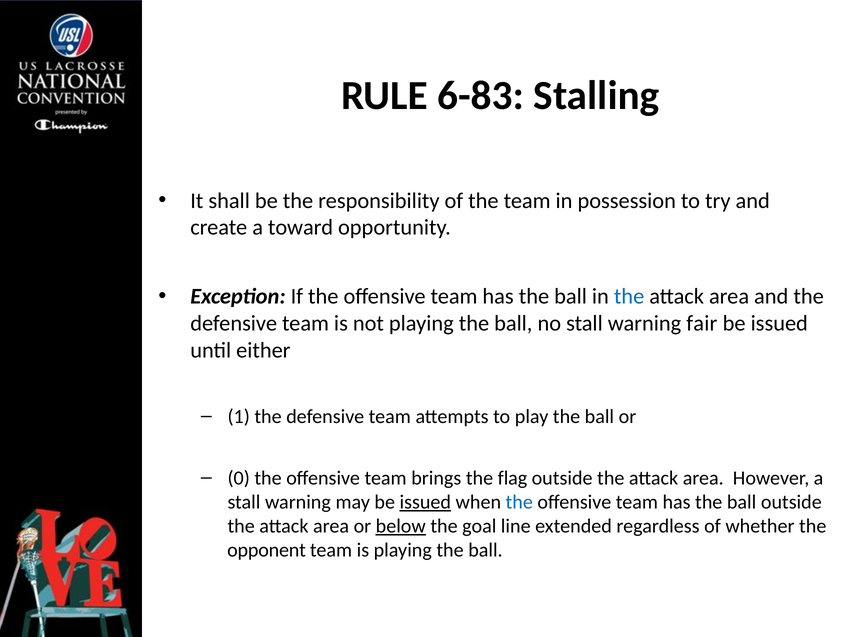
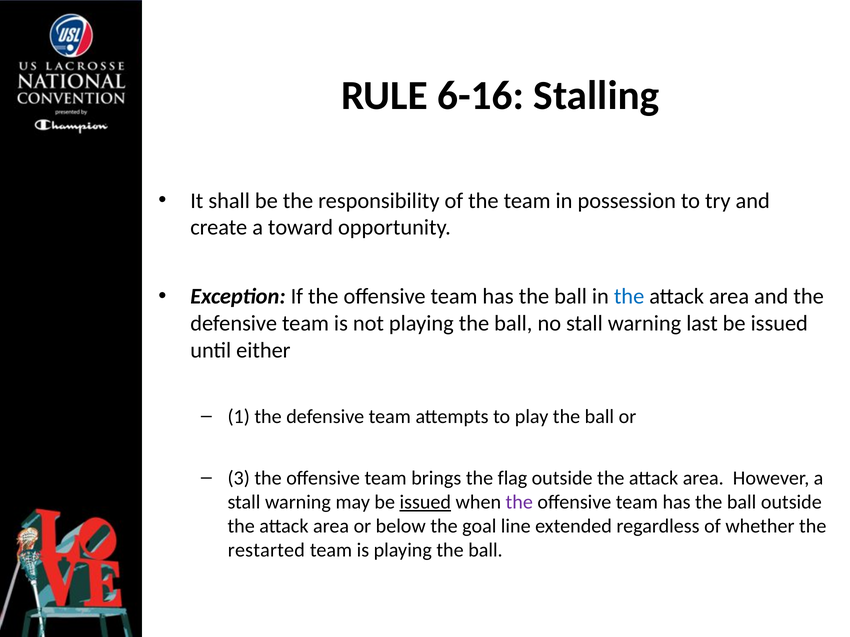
6-83: 6-83 -> 6-16
fair: fair -> last
0: 0 -> 3
the at (519, 502) colour: blue -> purple
below underline: present -> none
opponent: opponent -> restarted
